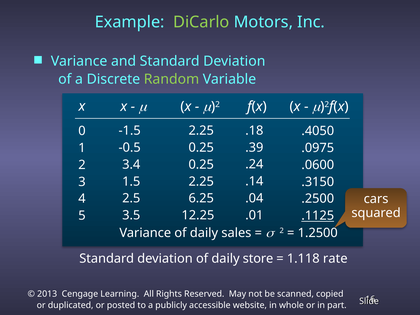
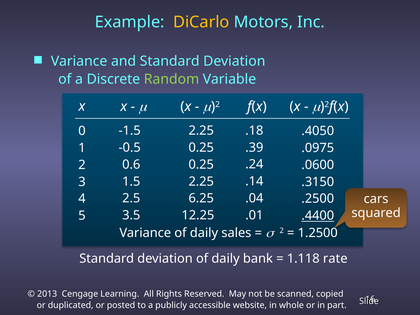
DiCarlo colour: light green -> yellow
3.4: 3.4 -> 0.6
.1125: .1125 -> .4400
store: store -> bank
